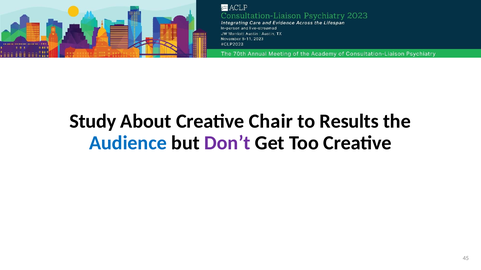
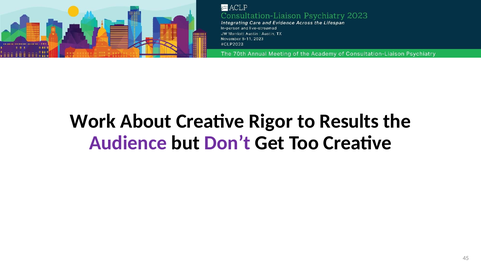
Study: Study -> Work
Chair: Chair -> Rigor
Audience colour: blue -> purple
